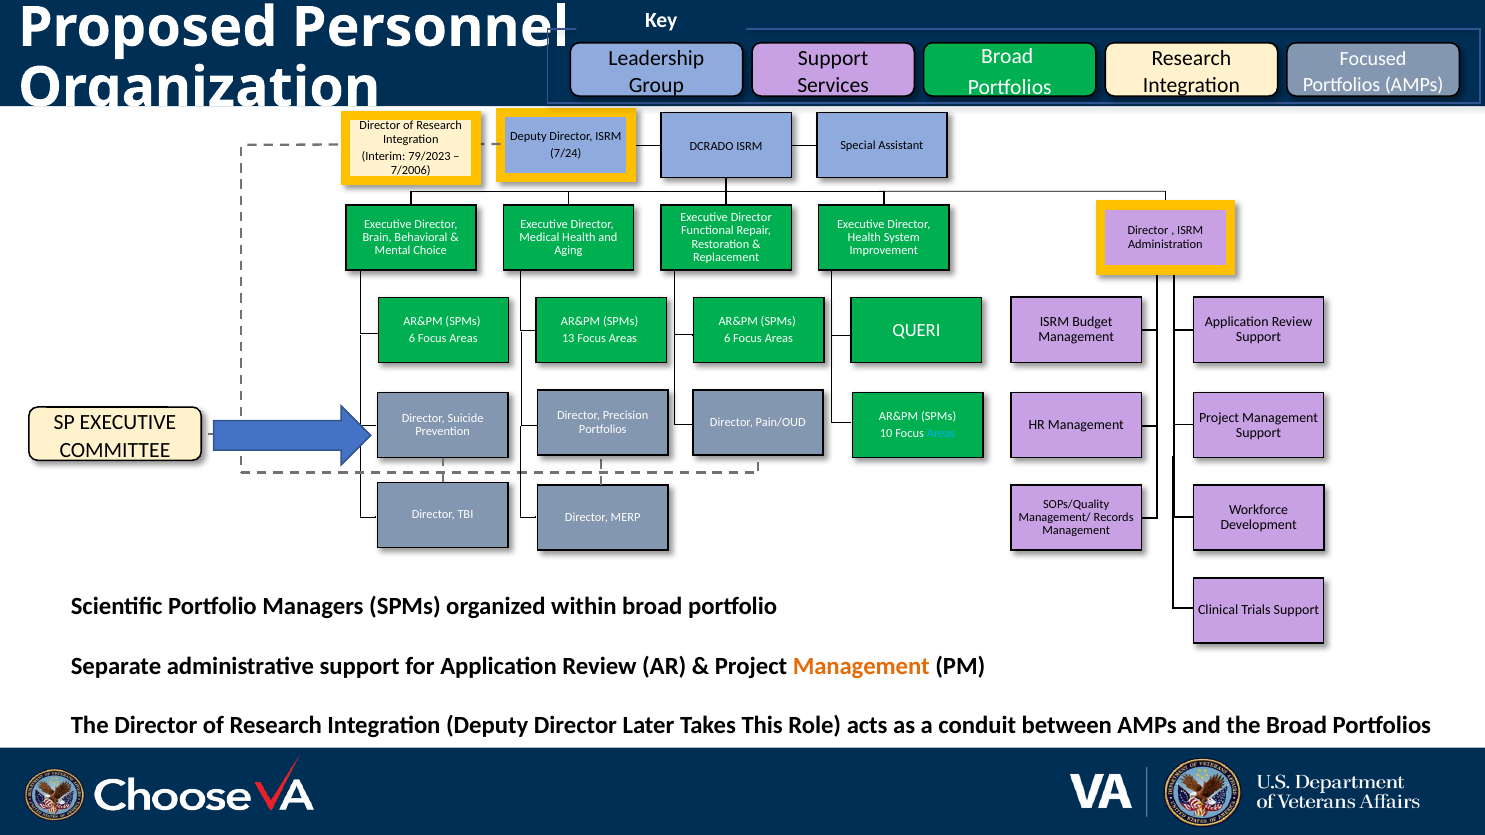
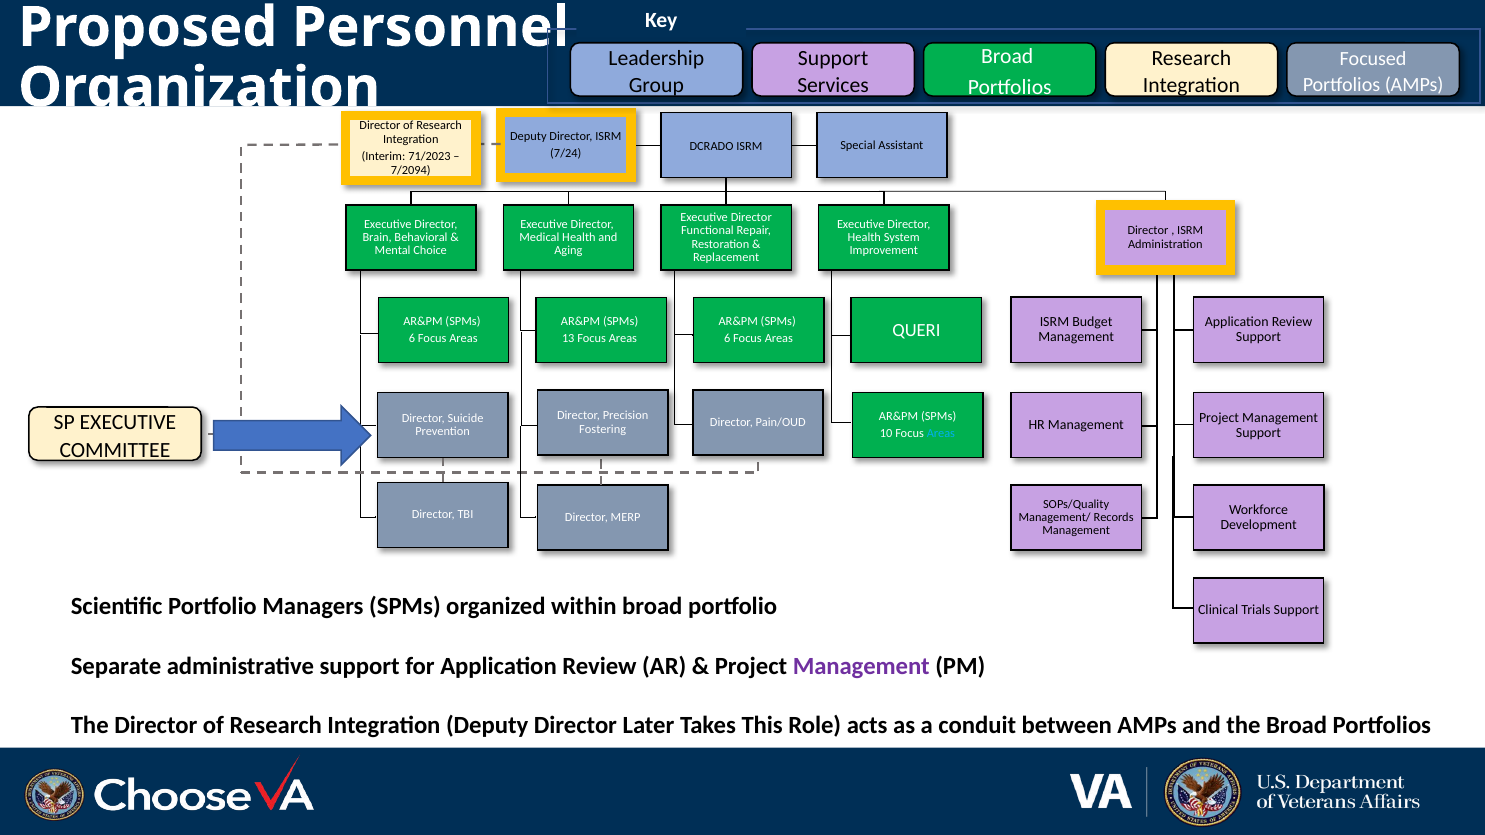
79/2023: 79/2023 -> 71/2023
7/2006: 7/2006 -> 7/2094
Portfolios at (603, 429): Portfolios -> Fostering
Management at (861, 666) colour: orange -> purple
